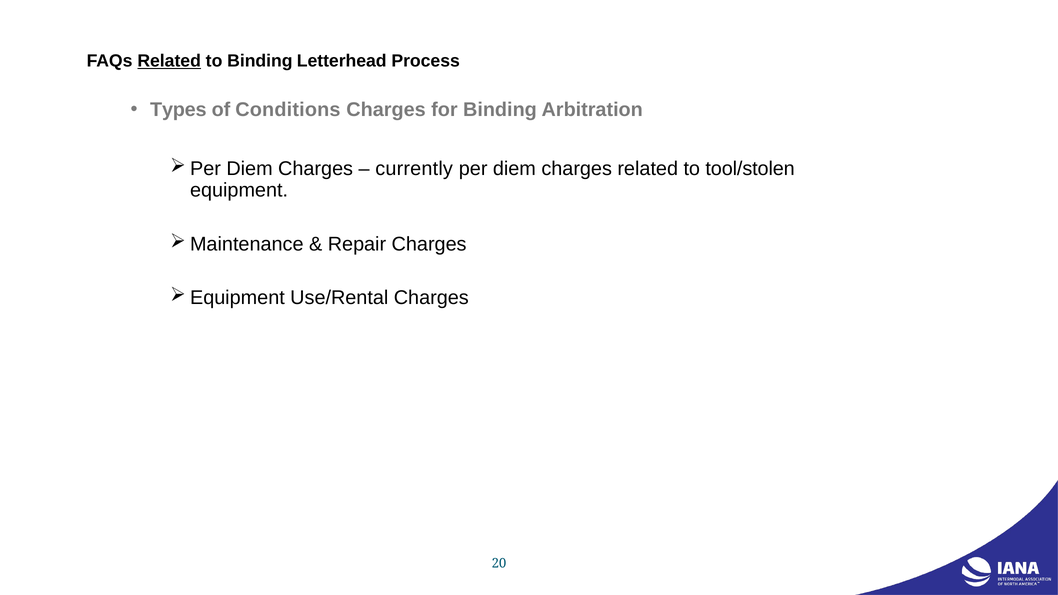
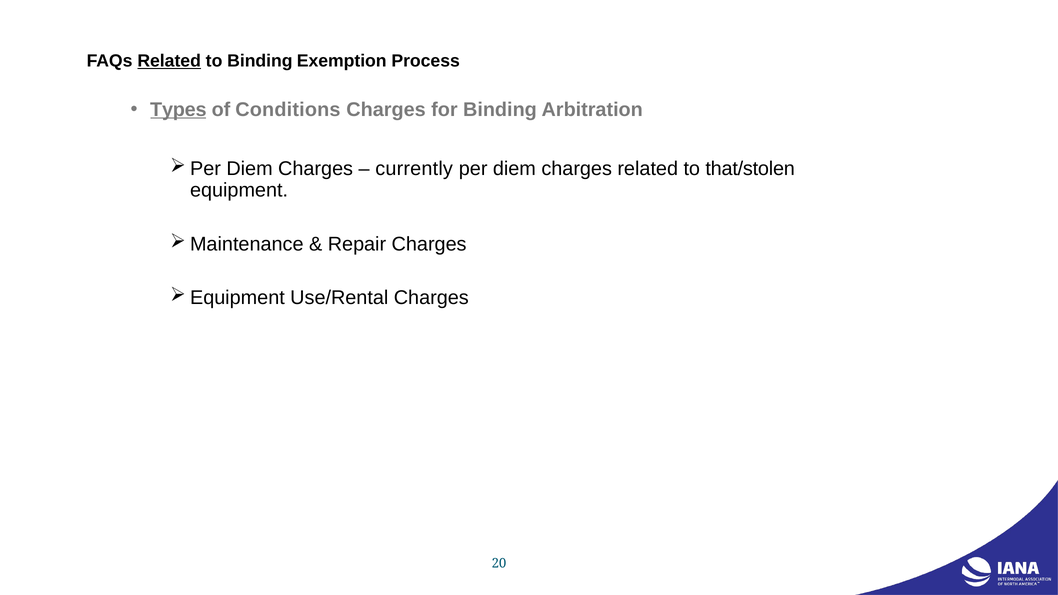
Letterhead: Letterhead -> Exemption
Types underline: none -> present
tool/stolen: tool/stolen -> that/stolen
